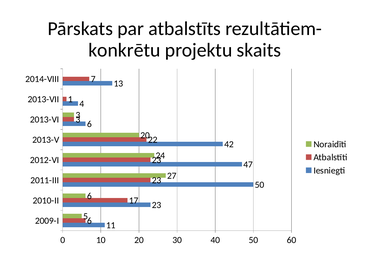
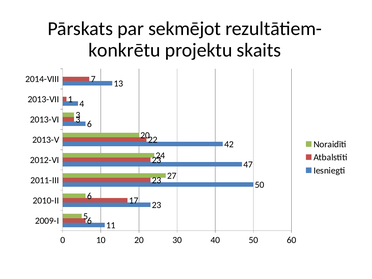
atbalstīts: atbalstīts -> sekmējot
